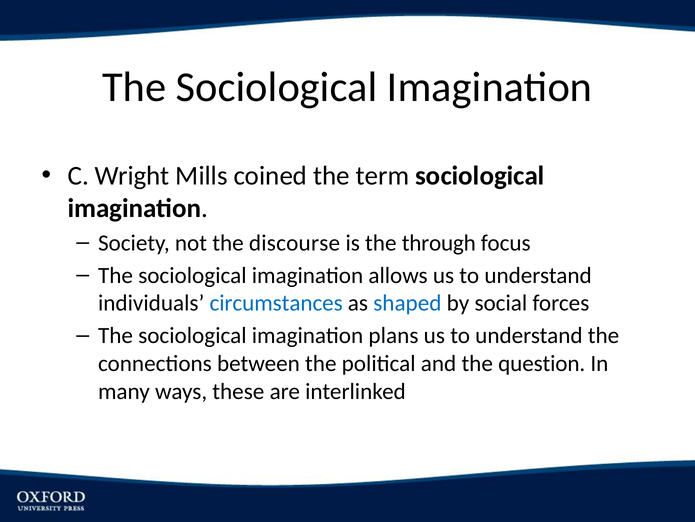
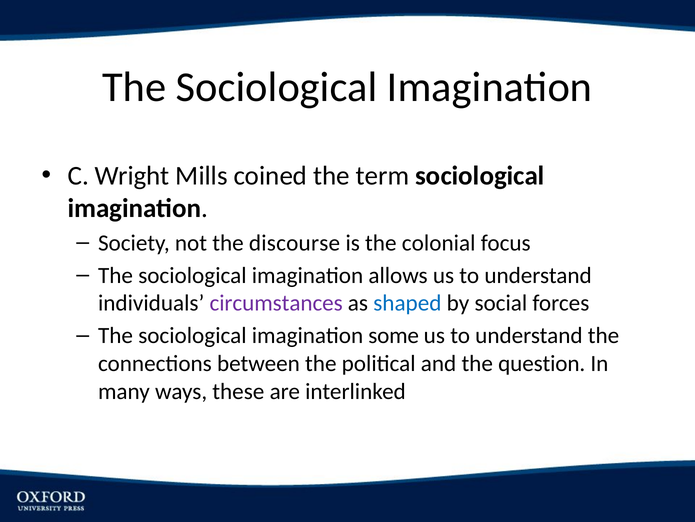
through: through -> colonial
circumstances colour: blue -> purple
plans: plans -> some
